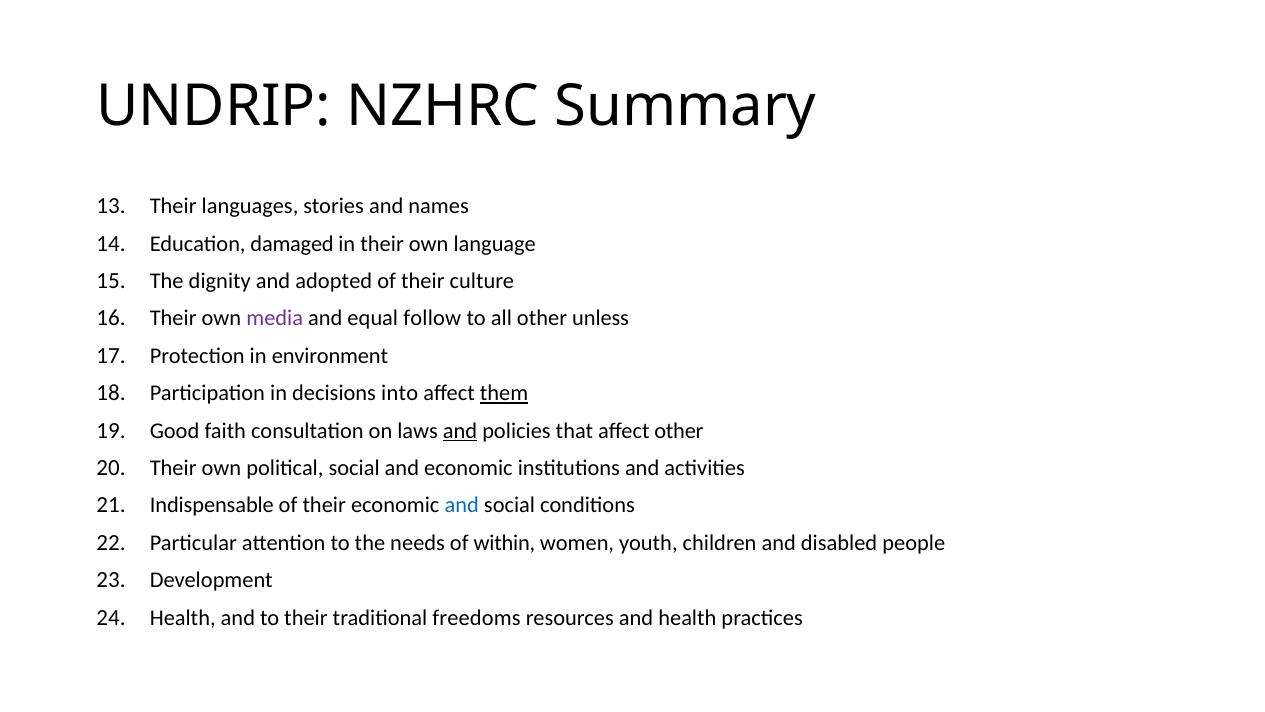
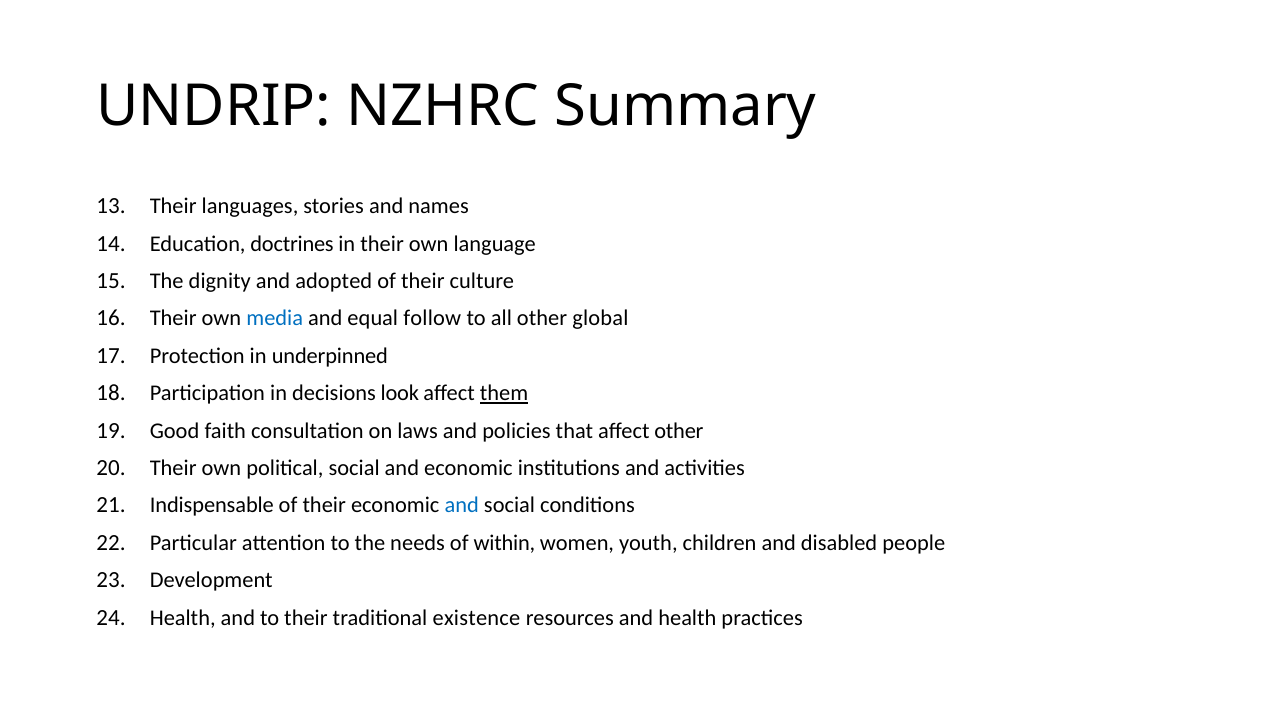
damaged: damaged -> doctrines
media colour: purple -> blue
unless: unless -> global
environment: environment -> underpinned
into: into -> look
and at (460, 430) underline: present -> none
freedoms: freedoms -> existence
